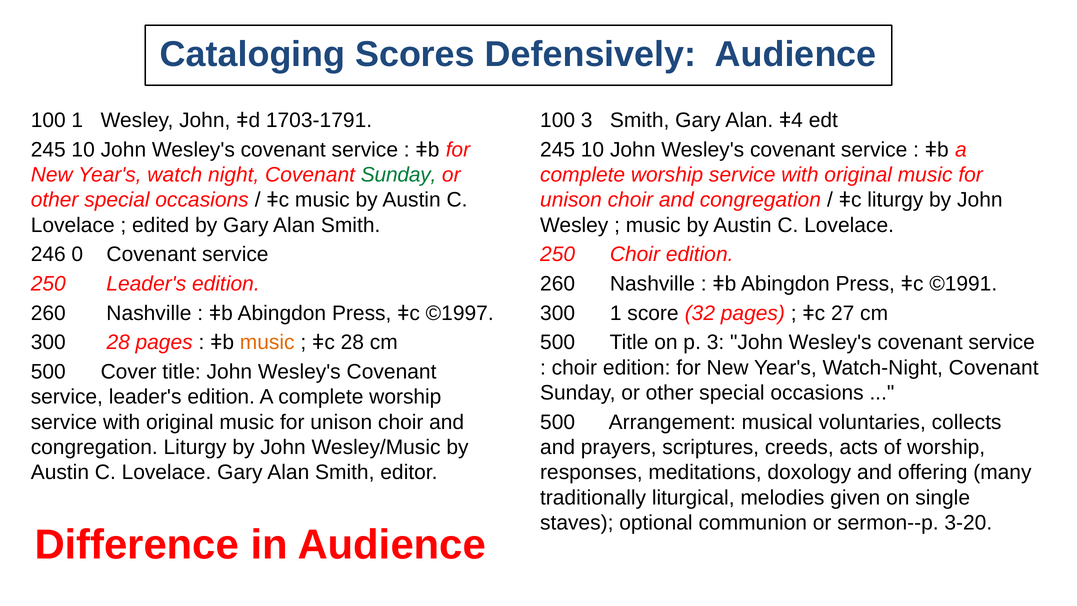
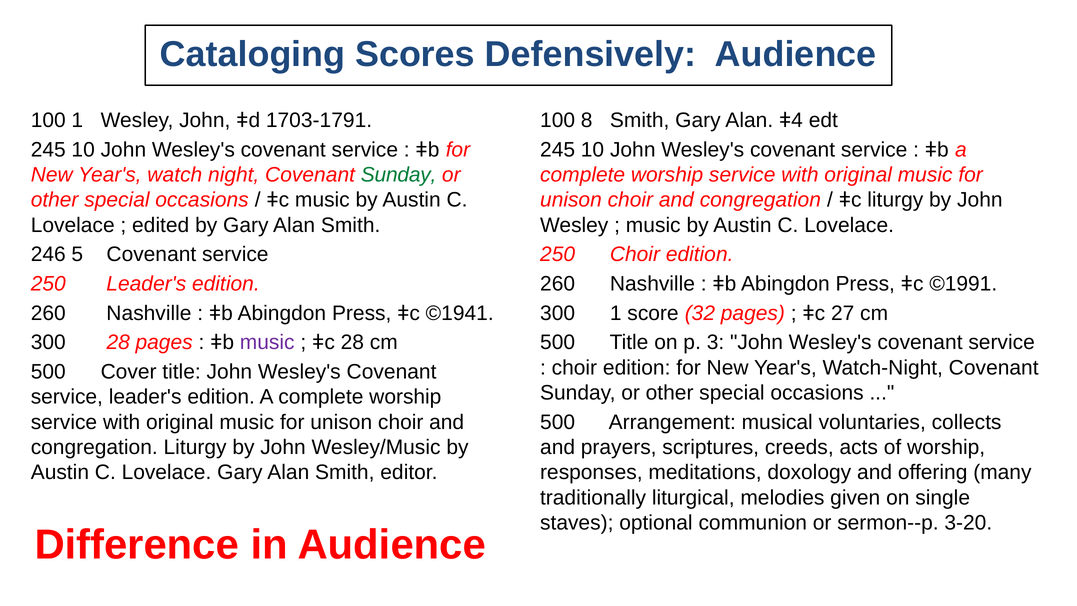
100 3: 3 -> 8
0: 0 -> 5
©1997: ©1997 -> ©1941
music at (267, 342) colour: orange -> purple
